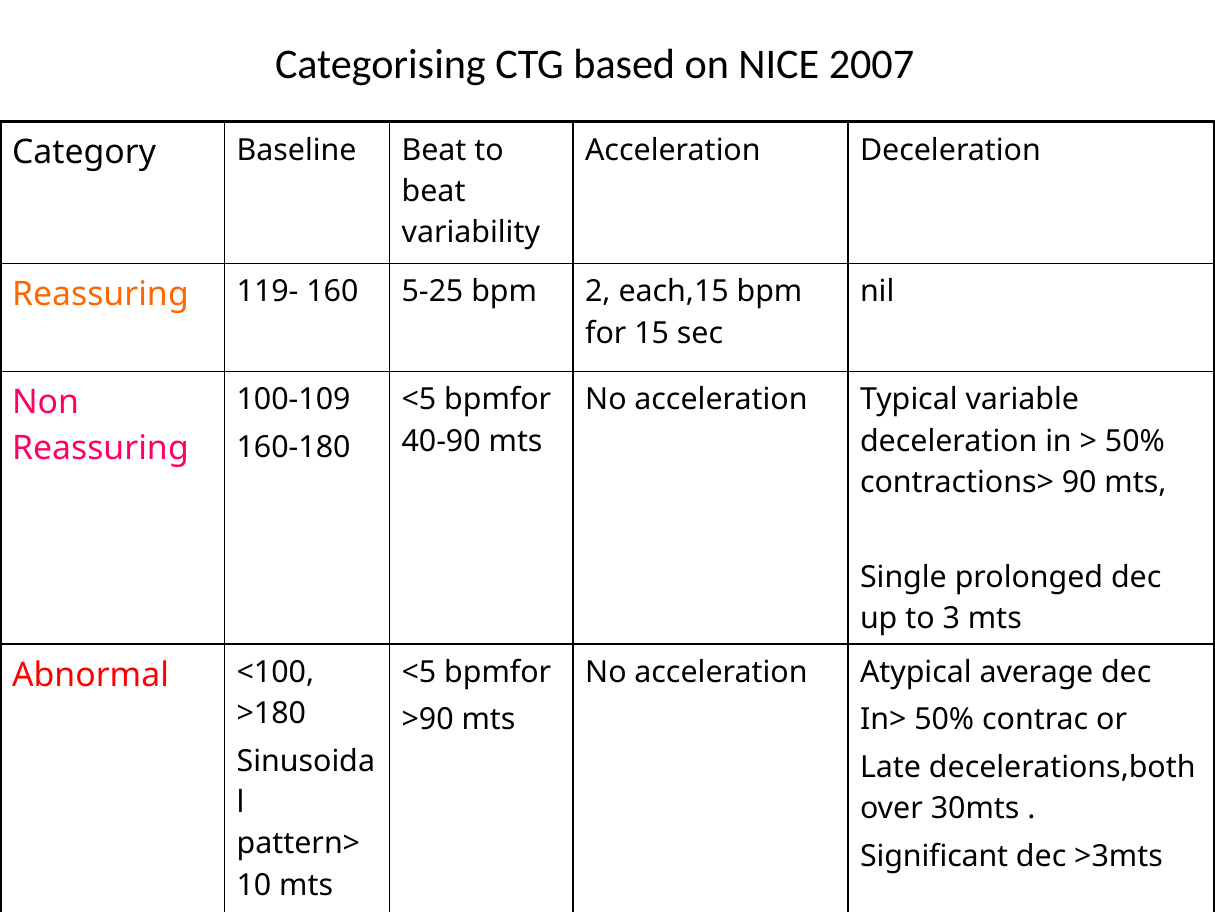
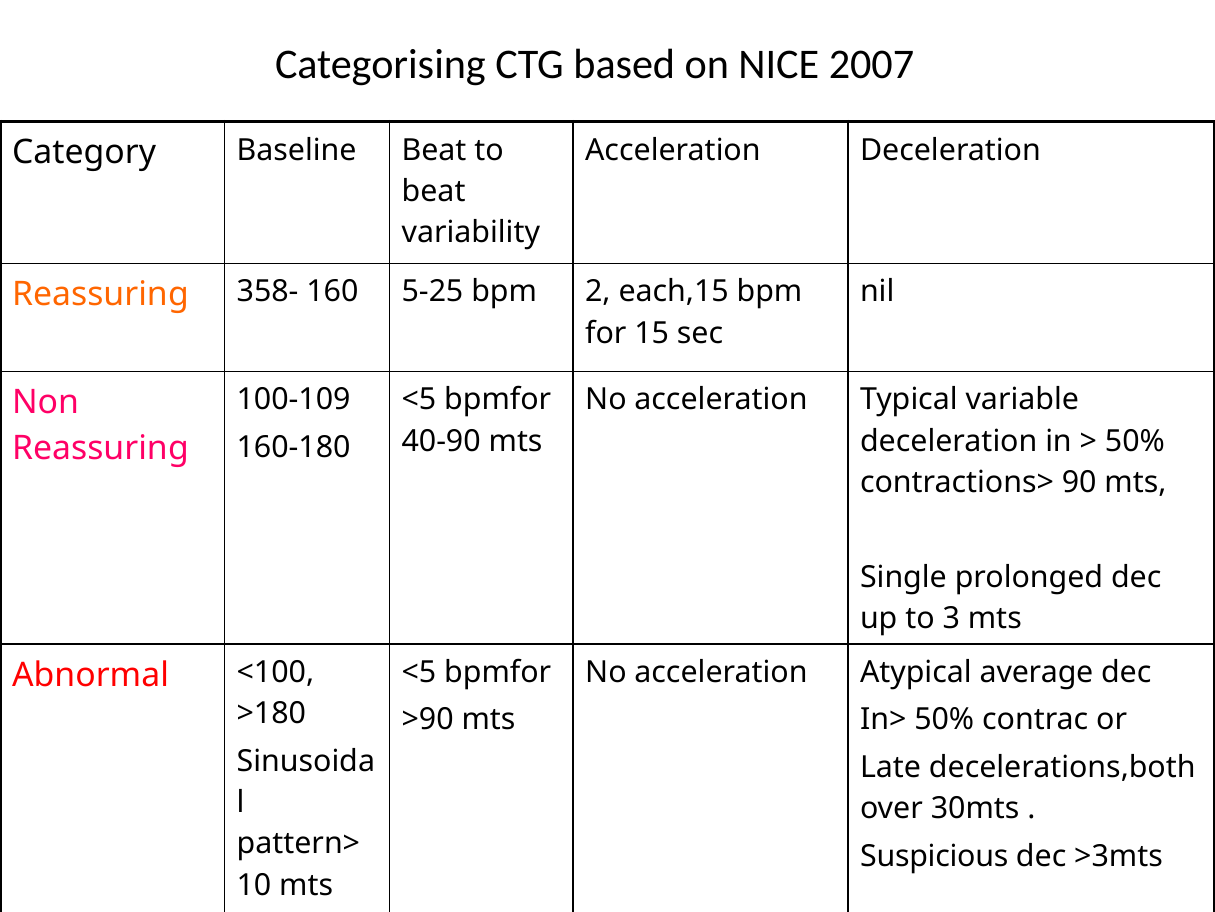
119-: 119- -> 358-
Significant: Significant -> Suspicious
